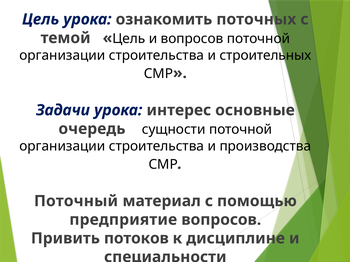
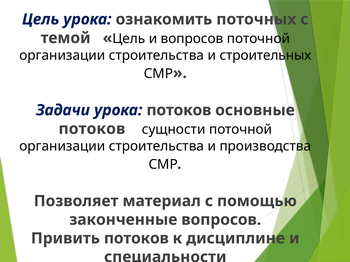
урока интерес: интерес -> потоков
очередь at (92, 129): очередь -> потоков
Поточный: Поточный -> Позволяет
предприятие: предприятие -> законченные
